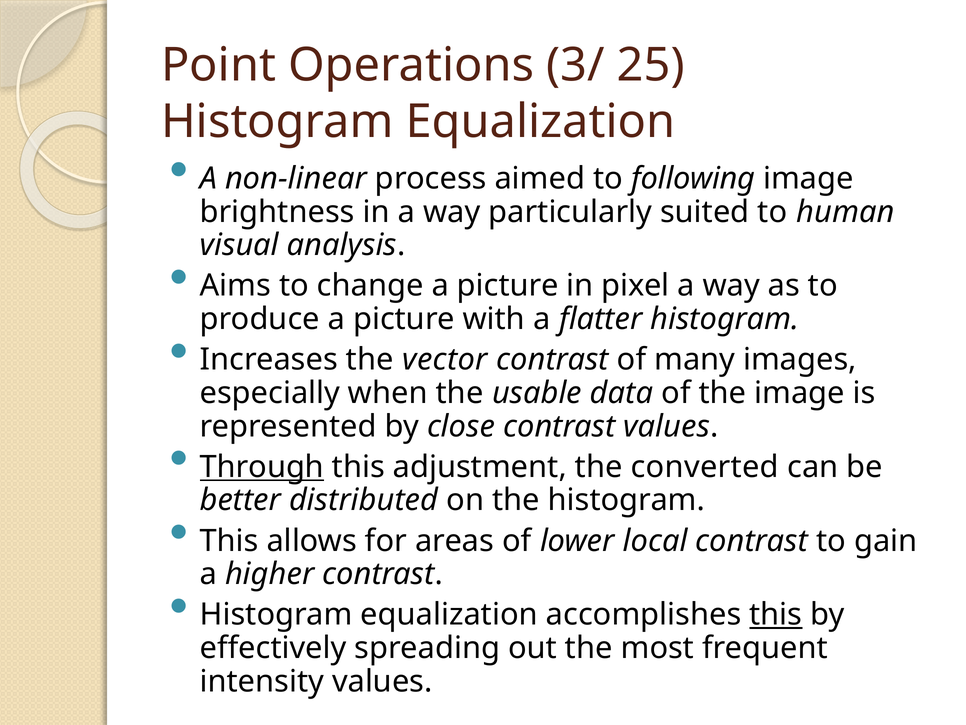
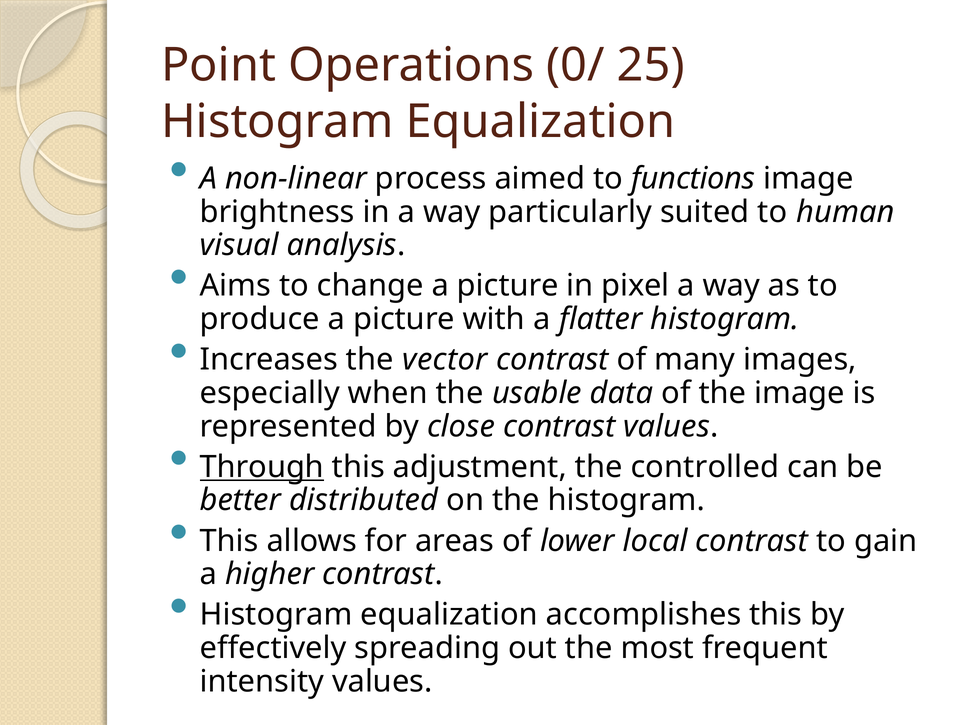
3/: 3/ -> 0/
following: following -> functions
converted: converted -> controlled
this at (776, 614) underline: present -> none
